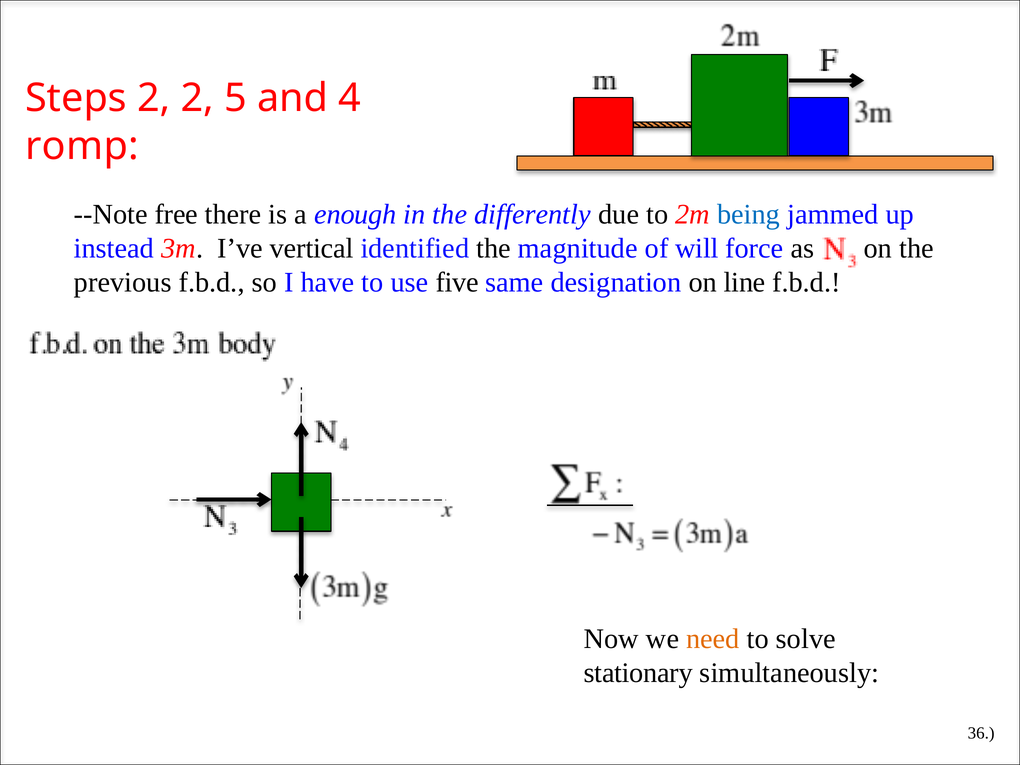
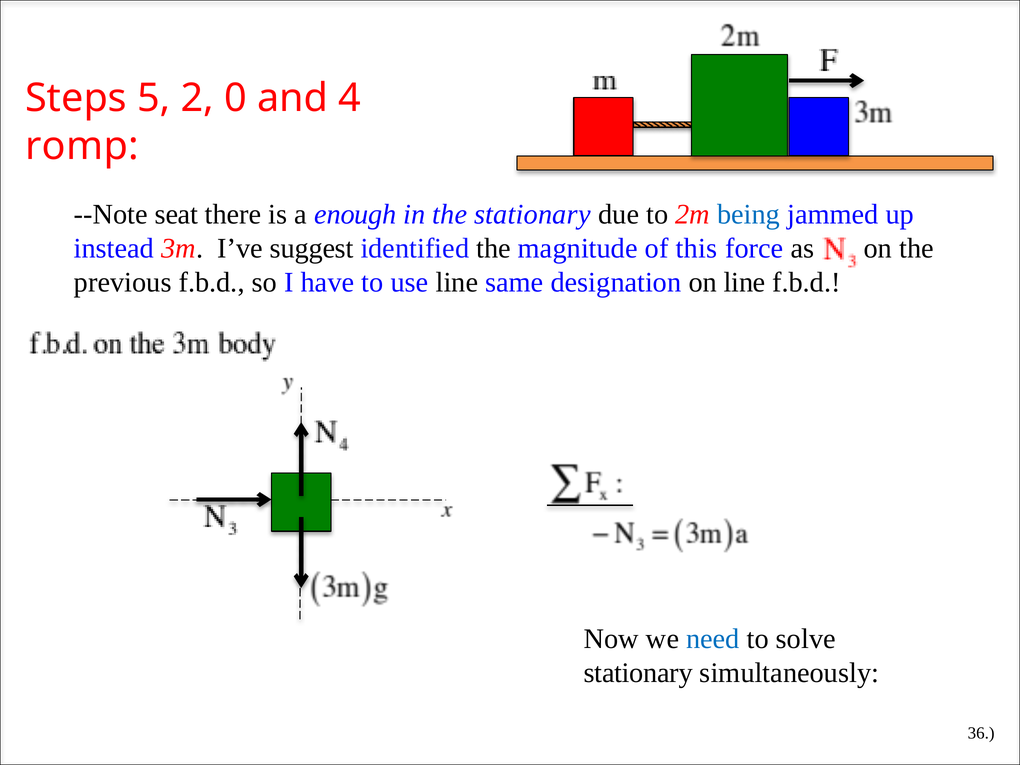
Steps 2: 2 -> 5
5: 5 -> 0
free: free -> seat
the differently: differently -> stationary
vertical: vertical -> suggest
will: will -> this
use five: five -> line
need colour: orange -> blue
